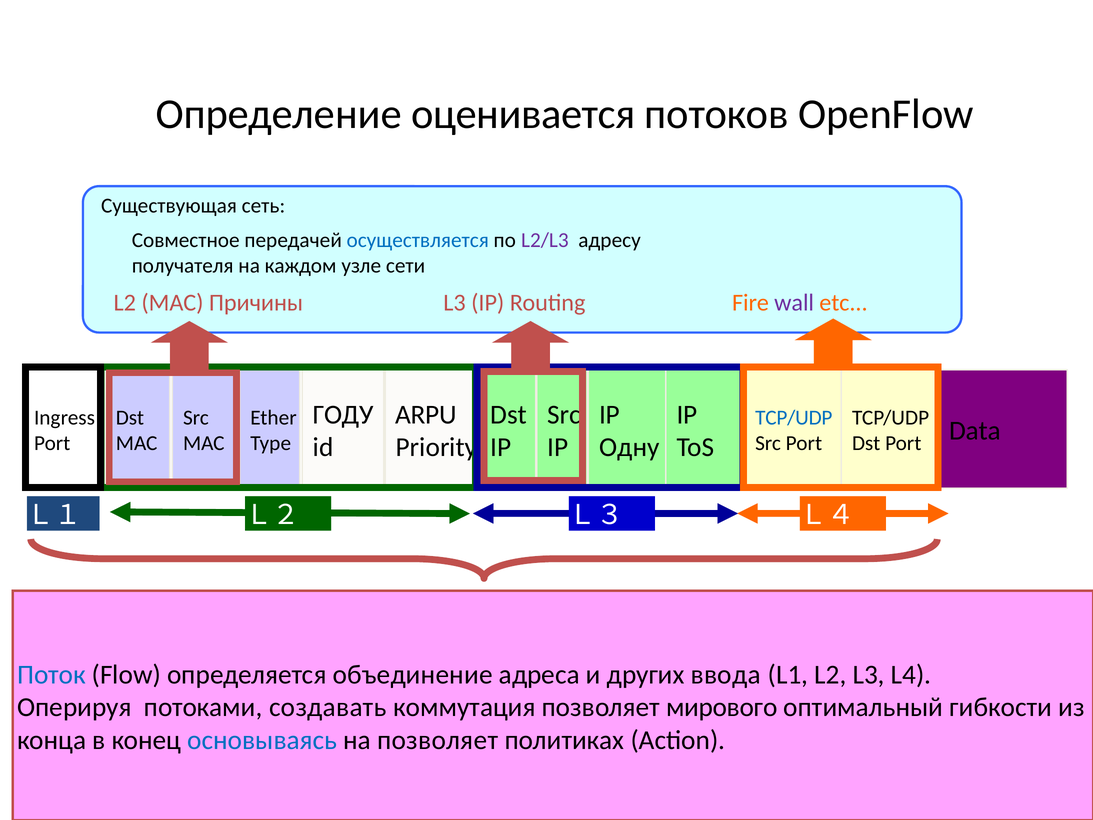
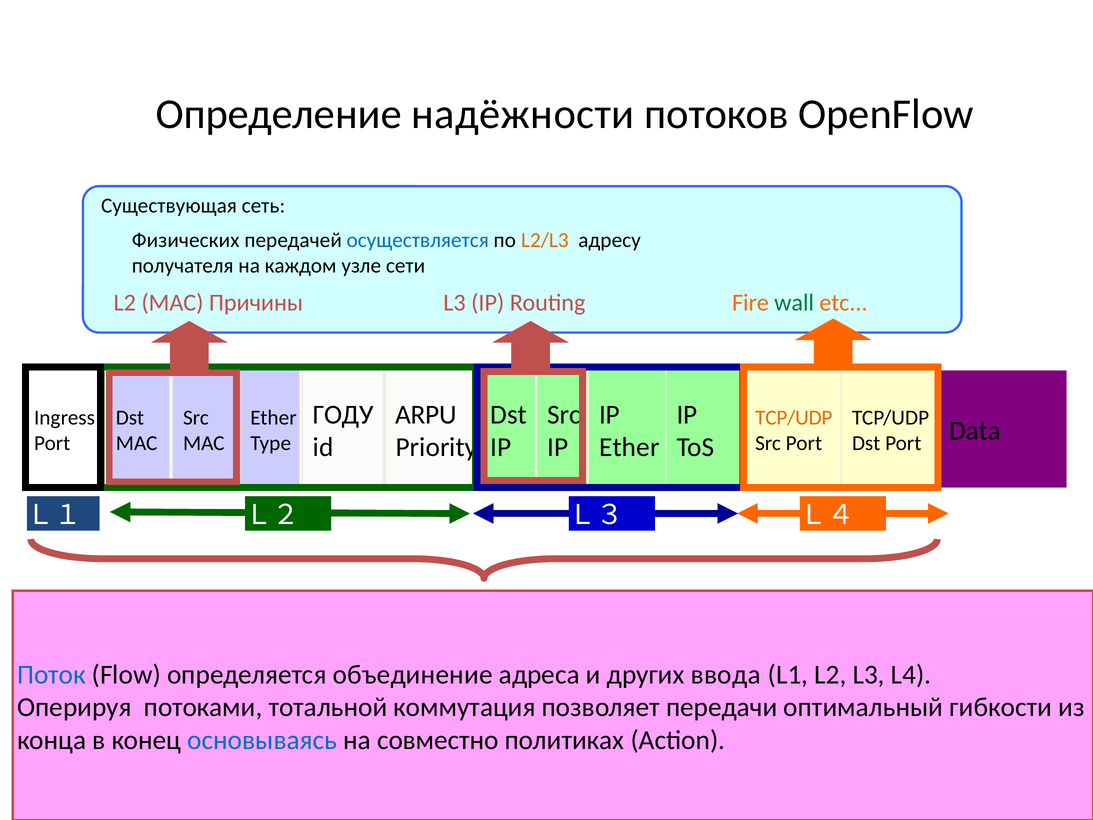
оценивается: оценивается -> надёжности
Совместное: Совместное -> Физических
L2/L3 colour: purple -> orange
wall colour: purple -> green
TCP/UDP at (794, 418) colour: blue -> orange
Одну at (629, 447): Одну -> Ether
создавать: создавать -> тотальной
мирового: мирового -> передачи
на позволяет: позволяет -> совместно
